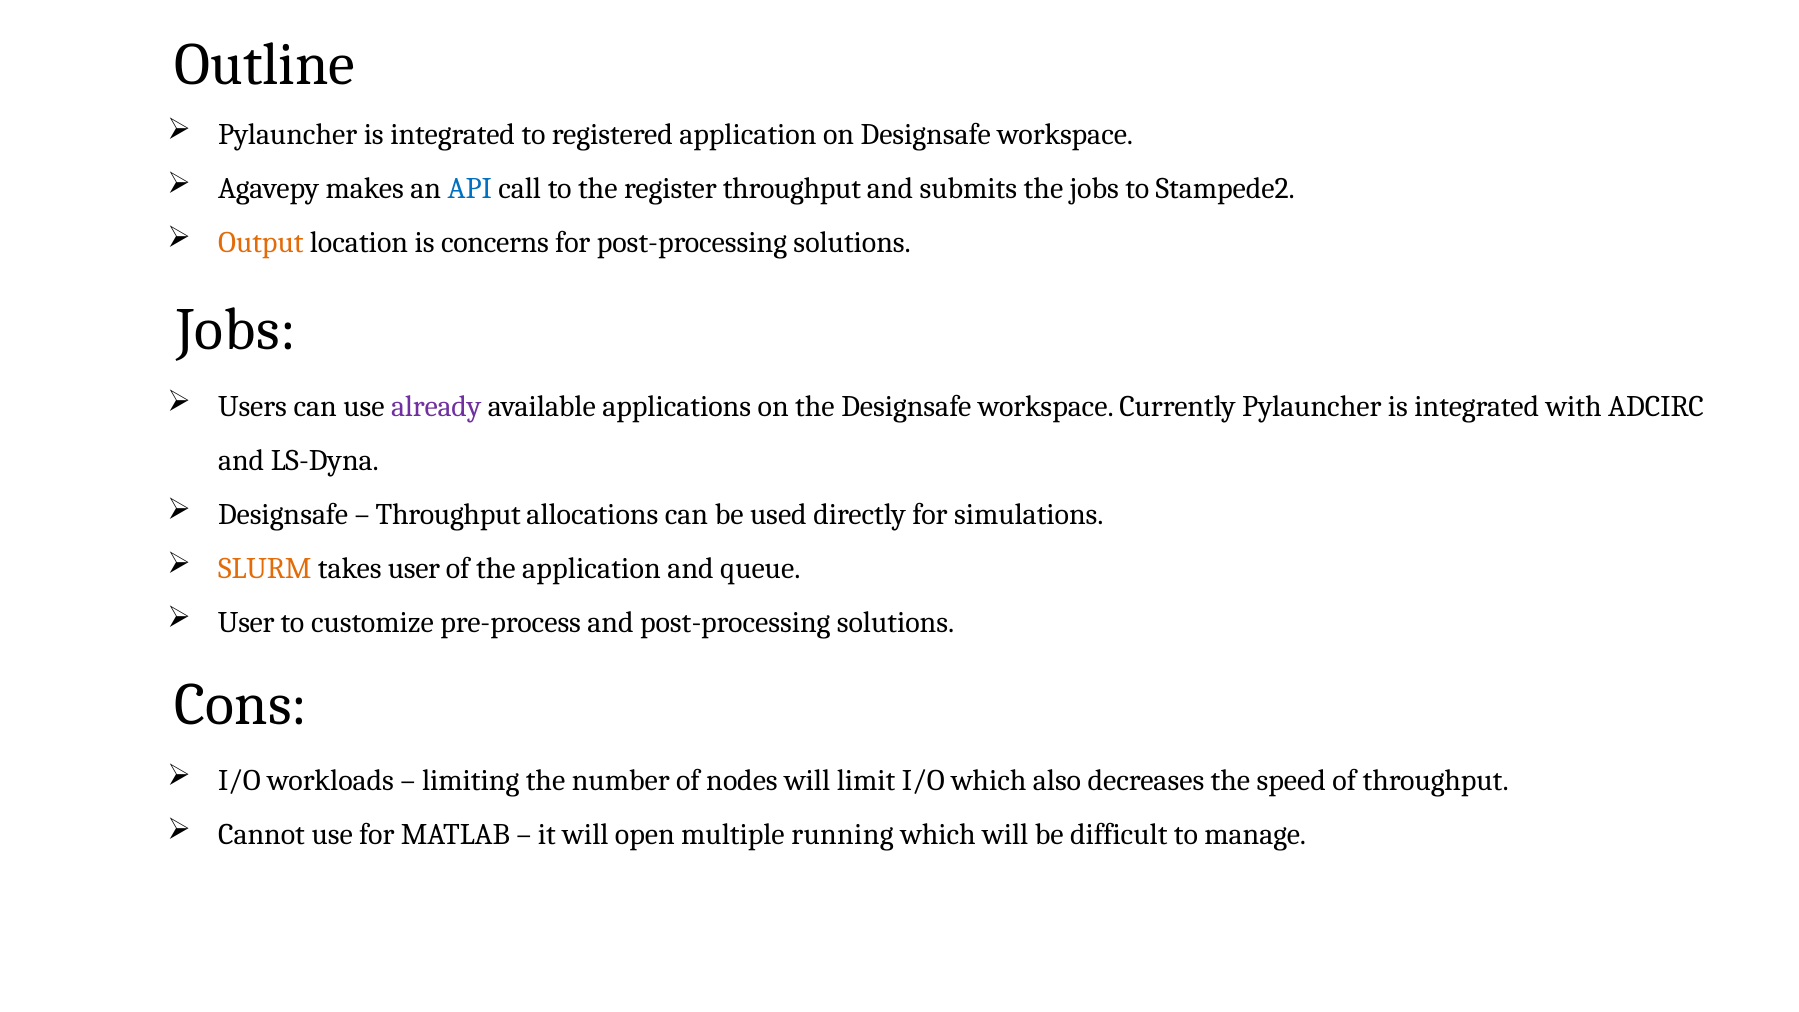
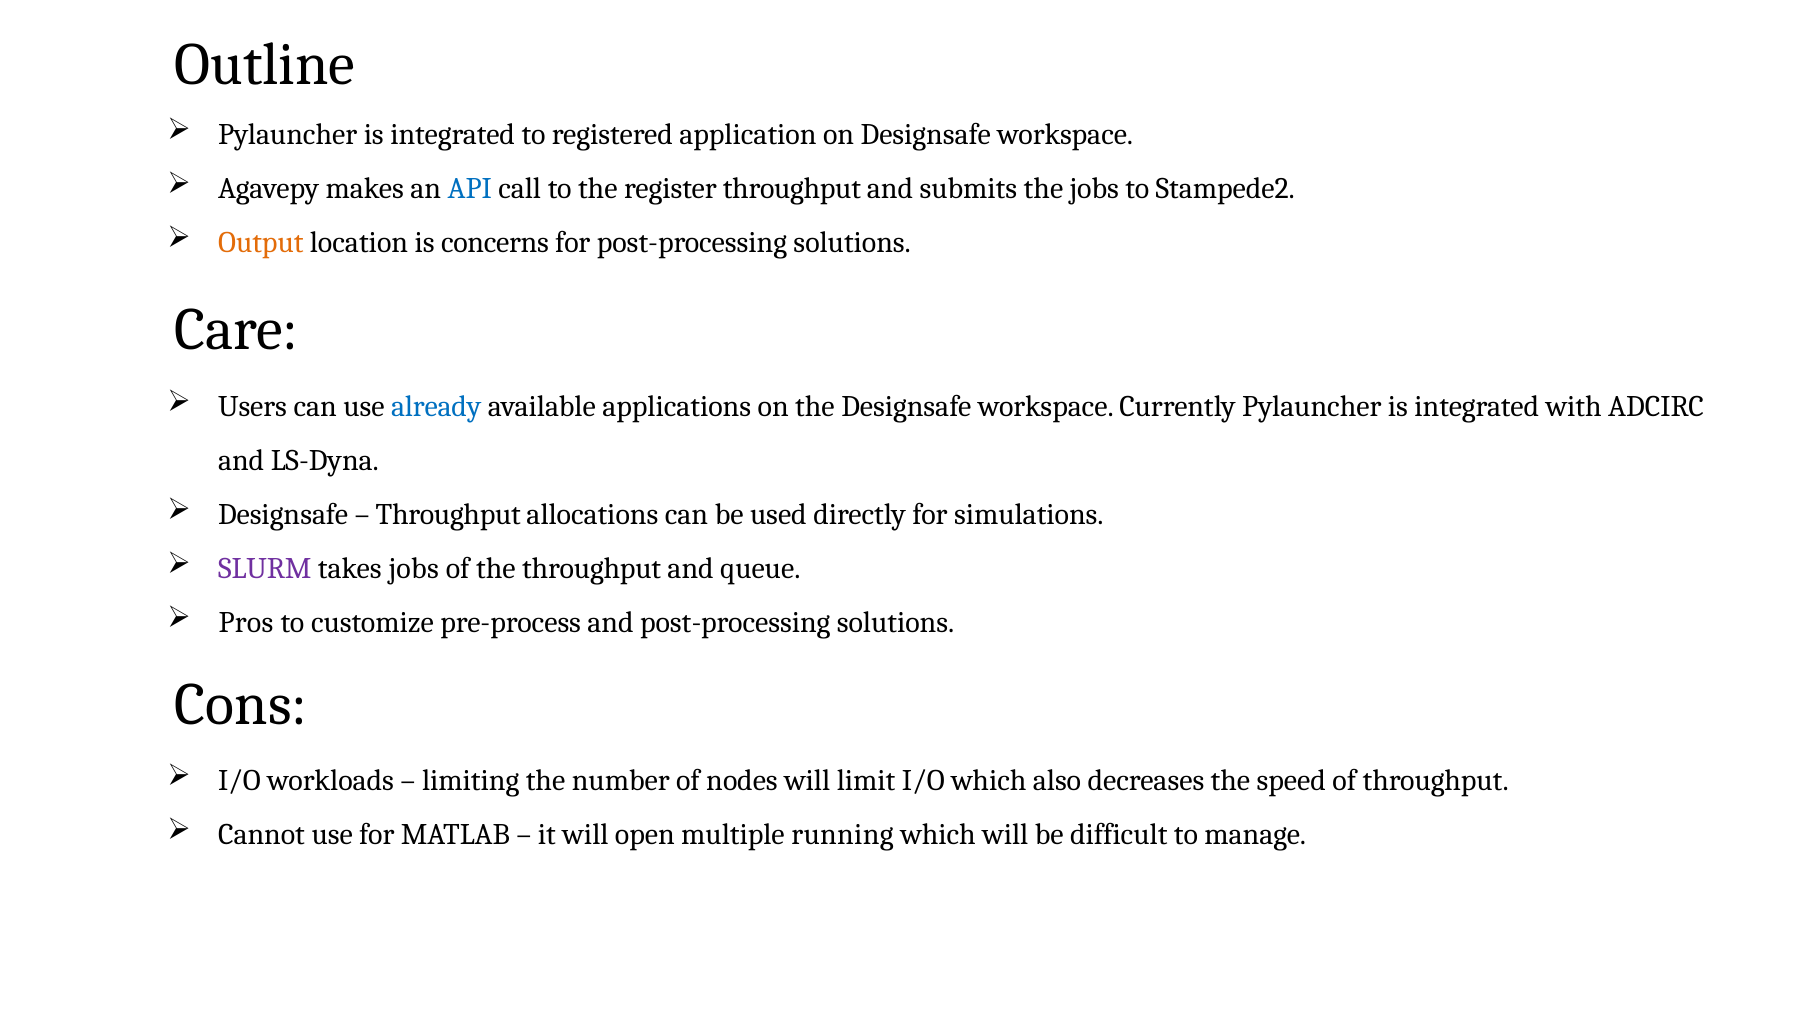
Jobs at (236, 329): Jobs -> Care
already colour: purple -> blue
SLURM colour: orange -> purple
takes user: user -> jobs
the application: application -> throughput
User at (246, 623): User -> Pros
